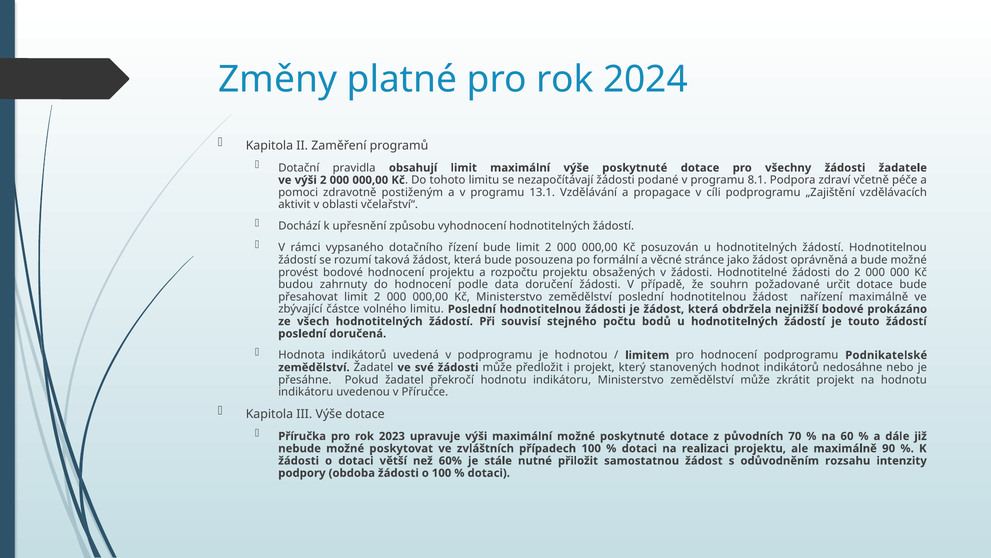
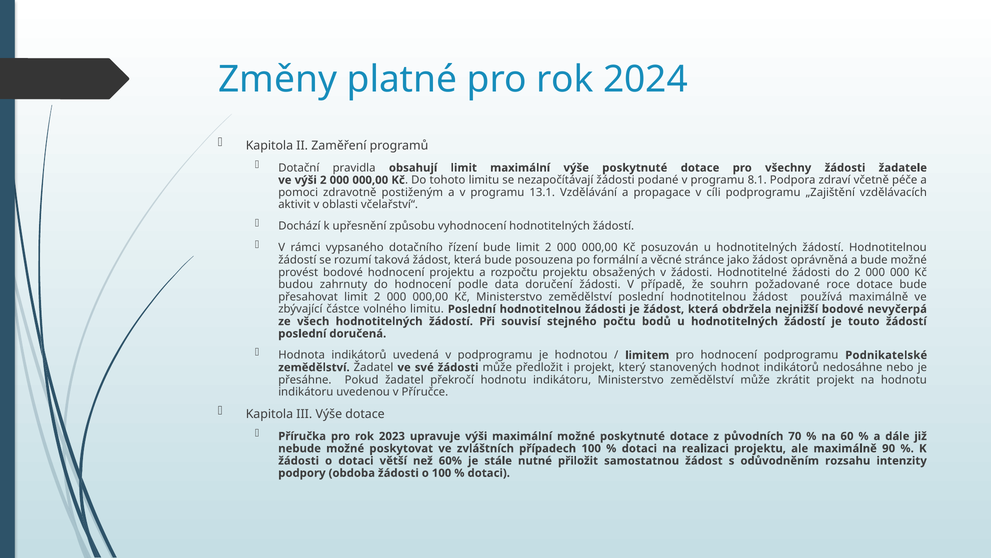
určit: určit -> roce
nařízení: nařízení -> používá
prokázáno: prokázáno -> nevyčerpá
